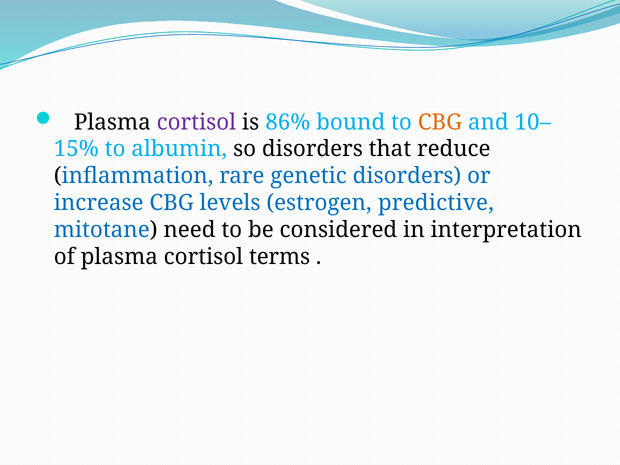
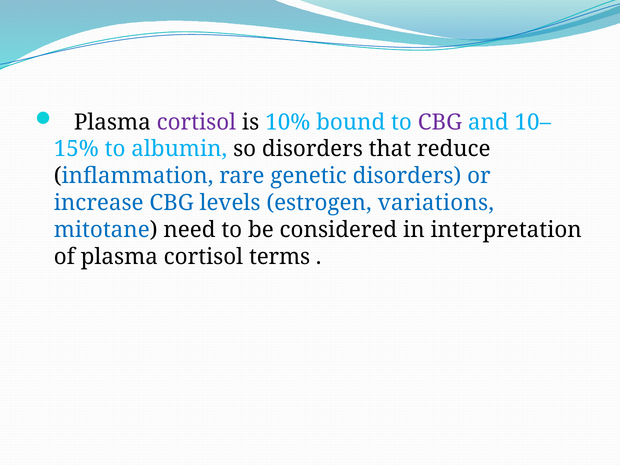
86%: 86% -> 10%
CBG at (440, 122) colour: orange -> purple
predictive: predictive -> variations
